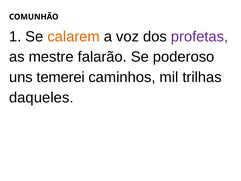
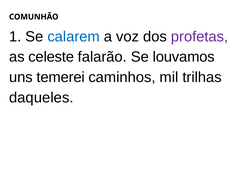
calarem colour: orange -> blue
mestre: mestre -> celeste
poderoso: poderoso -> louvamos
